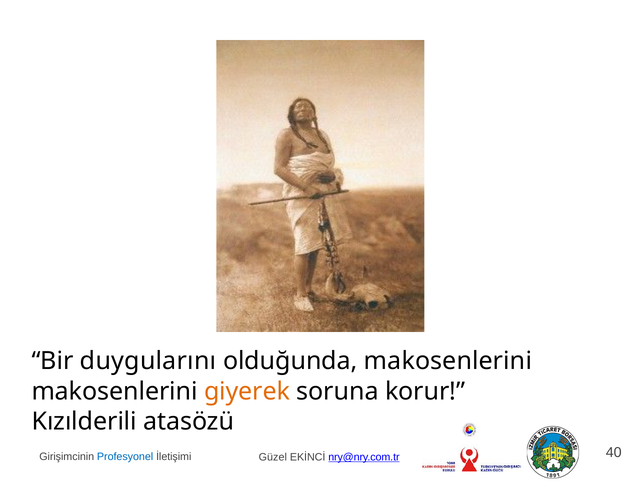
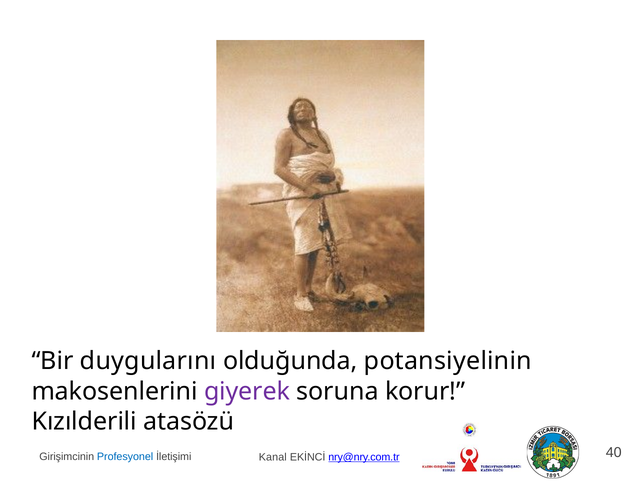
olduğunda makosenlerini: makosenlerini -> potansiyelinin
giyerek colour: orange -> purple
Güzel: Güzel -> Kanal
